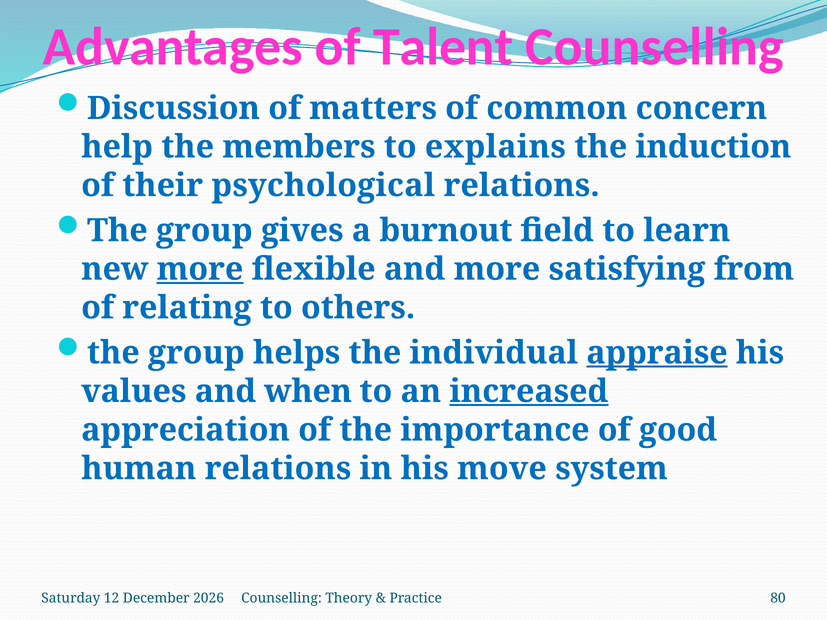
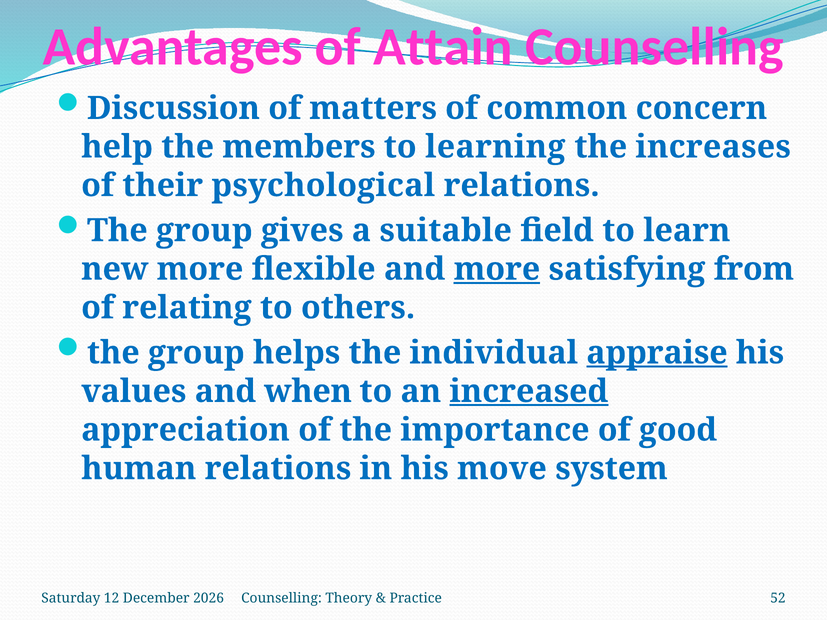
Talent: Talent -> Attain
explains: explains -> learning
induction: induction -> increases
burnout: burnout -> suitable
more at (200, 269) underline: present -> none
more at (497, 269) underline: none -> present
80: 80 -> 52
